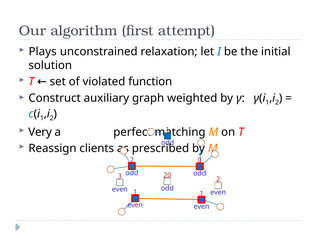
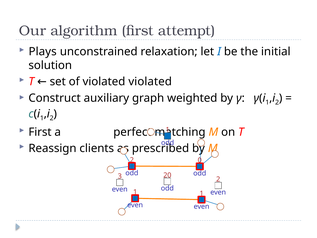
violated function: function -> violated
Very at (40, 132): Very -> First
